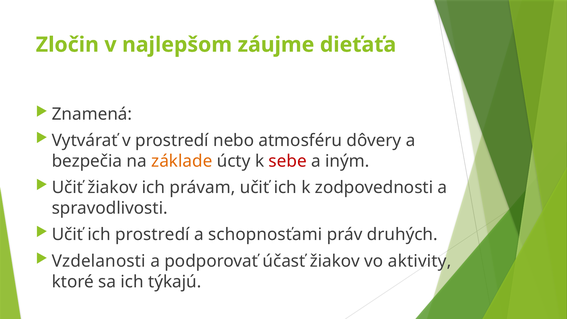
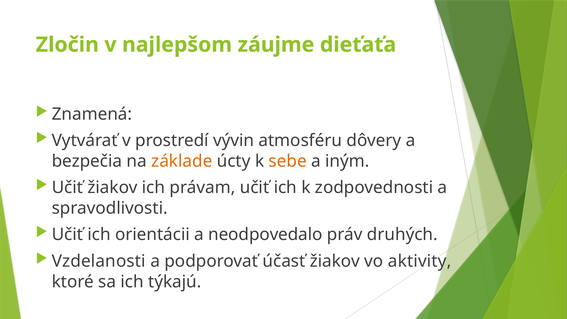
nebo: nebo -> vývin
sebe colour: red -> orange
ich prostredí: prostredí -> orientácii
schopnosťami: schopnosťami -> neodpovedalo
